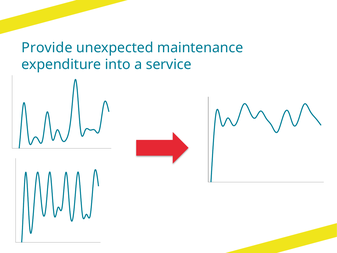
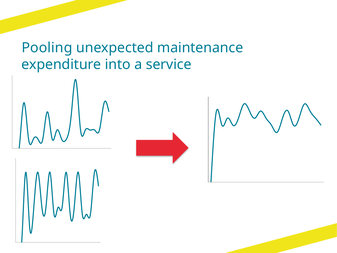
Provide: Provide -> Pooling
